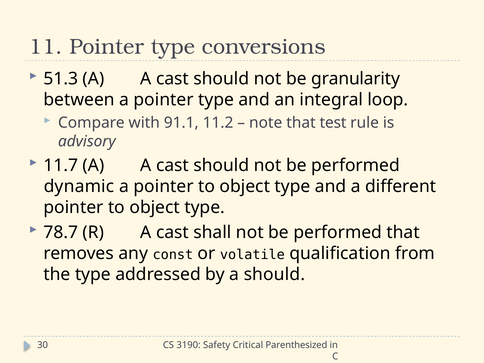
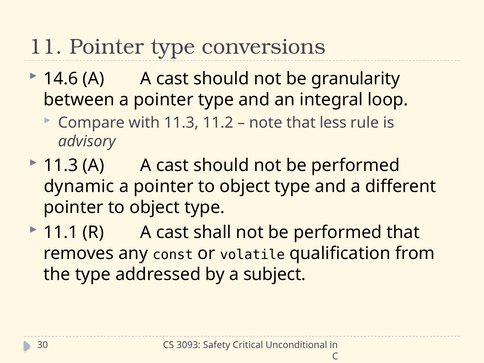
51.3: 51.3 -> 14.6
with 91.1: 91.1 -> 11.3
test: test -> less
11.7 at (61, 165): 11.7 -> 11.3
78.7: 78.7 -> 11.1
a should: should -> subject
3190: 3190 -> 3093
Parenthesized: Parenthesized -> Unconditional
